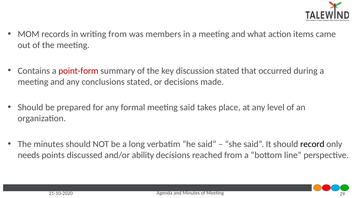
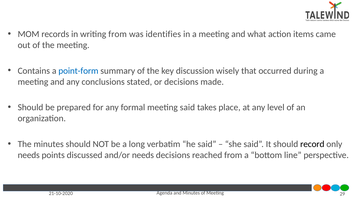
members: members -> identifies
point-form colour: red -> blue
discussion stated: stated -> wisely
and/or ability: ability -> needs
